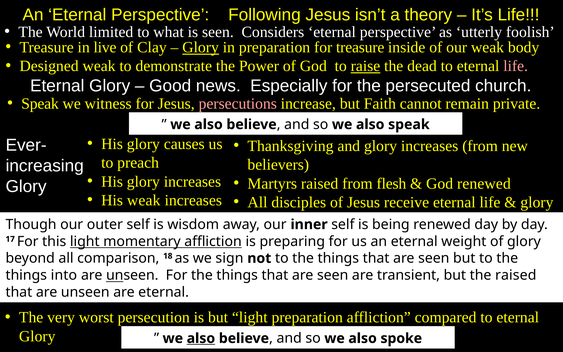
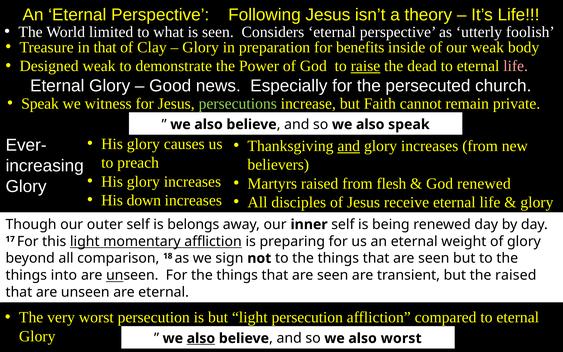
in live: live -> that
Glory at (201, 47) underline: present -> none
for treasure: treasure -> benefits
persecutions colour: pink -> light green
and at (349, 146) underline: none -> present
His weak: weak -> down
wisdom: wisdom -> belongs
light preparation: preparation -> persecution
also spoke: spoke -> worst
